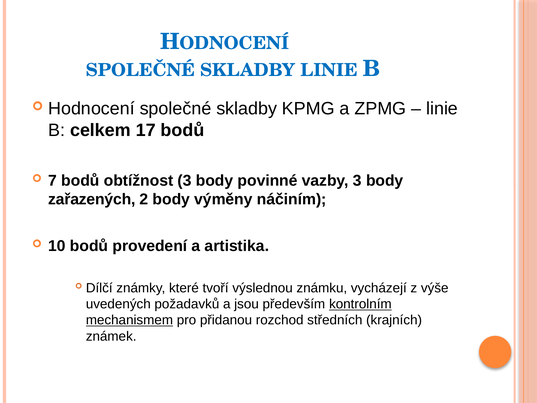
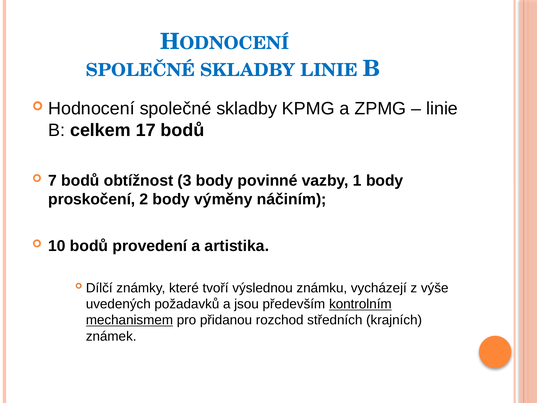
vazby 3: 3 -> 1
zařazených: zařazených -> proskočení
